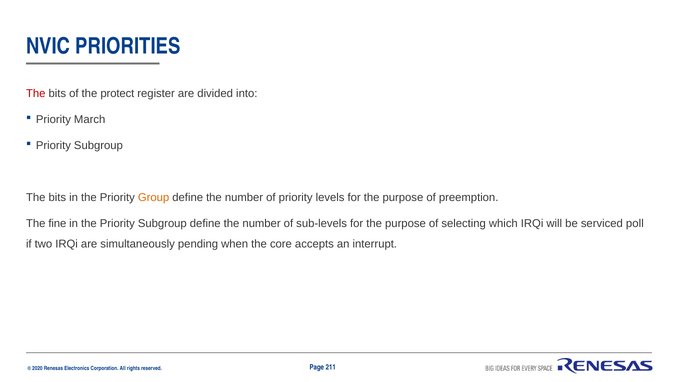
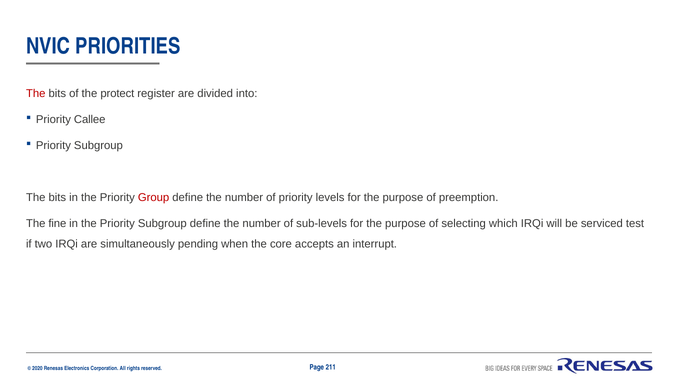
March: March -> Callee
Group colour: orange -> red
poll: poll -> test
